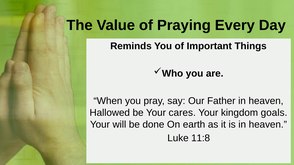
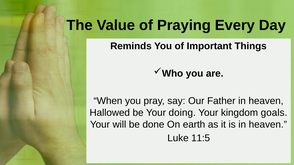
cares: cares -> doing
11:8: 11:8 -> 11:5
